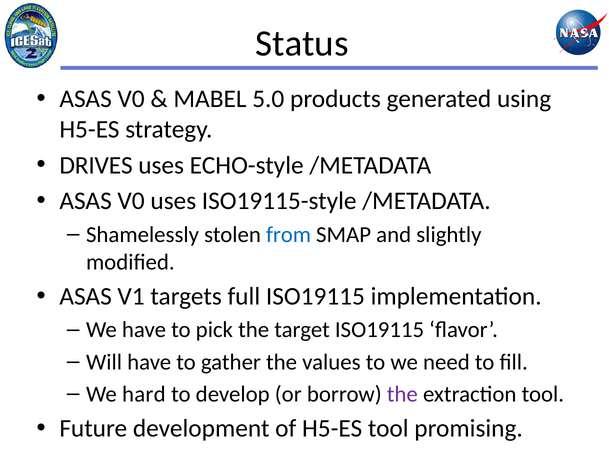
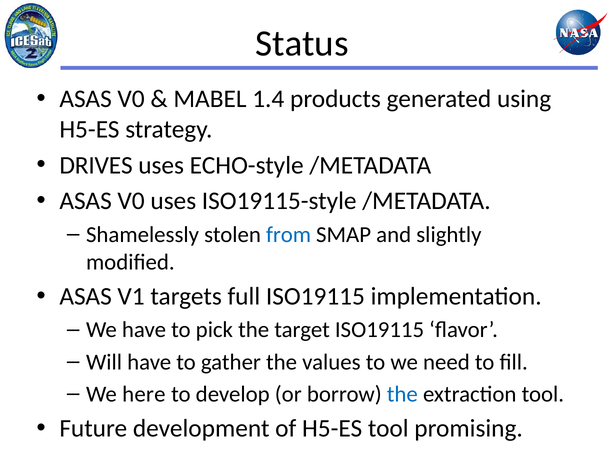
5.0: 5.0 -> 1.4
hard: hard -> here
the at (402, 395) colour: purple -> blue
